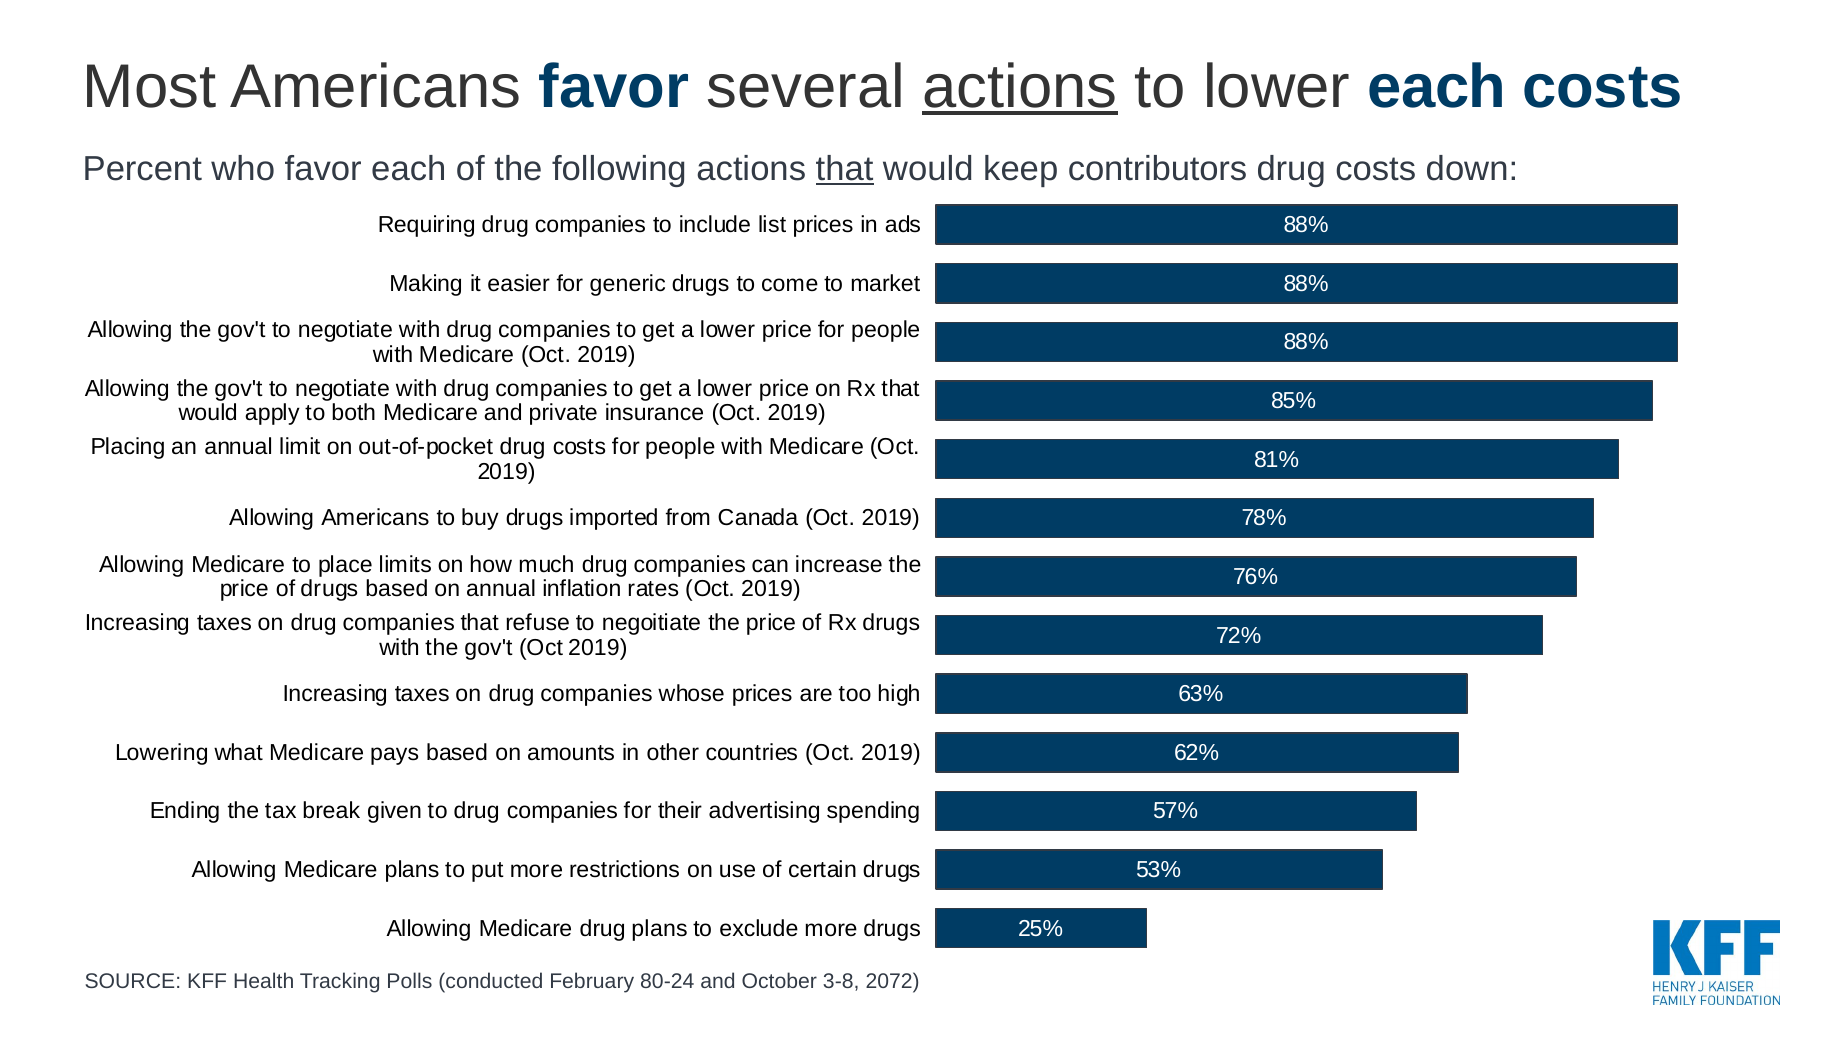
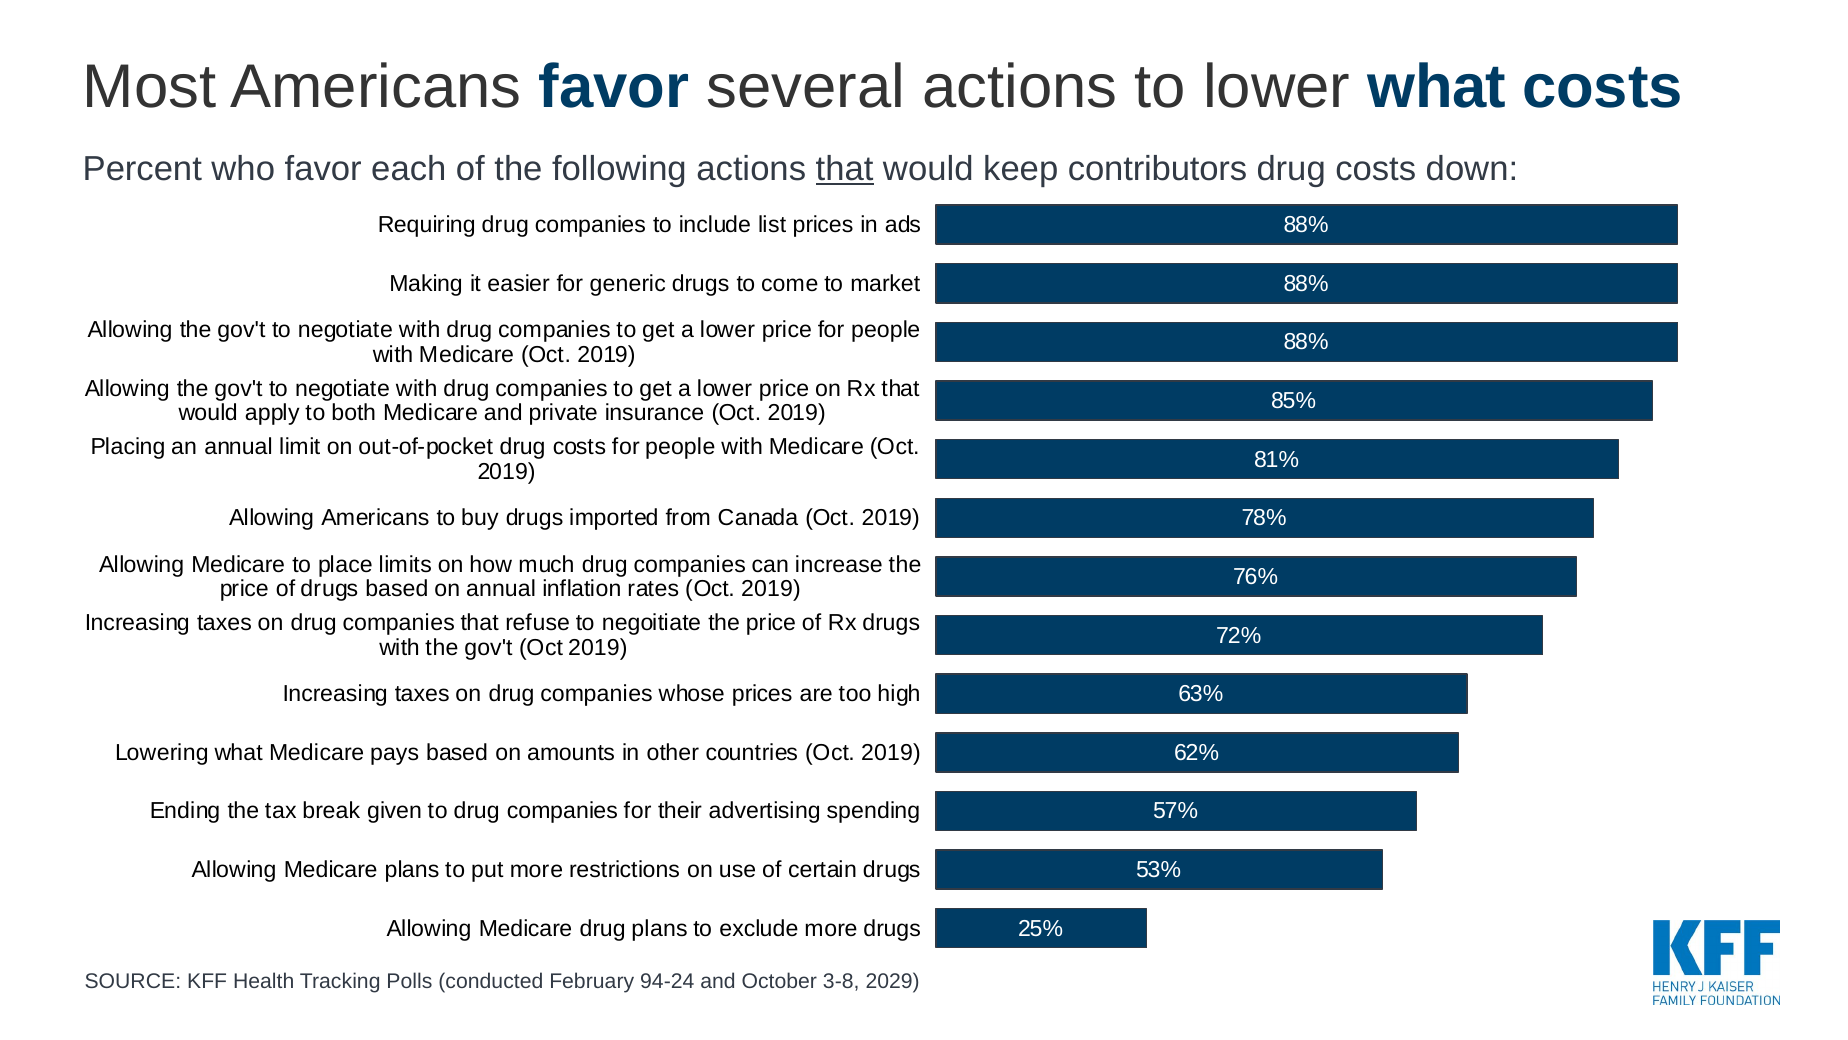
actions at (1020, 87) underline: present -> none
lower each: each -> what
80-24: 80-24 -> 94-24
2072: 2072 -> 2029
